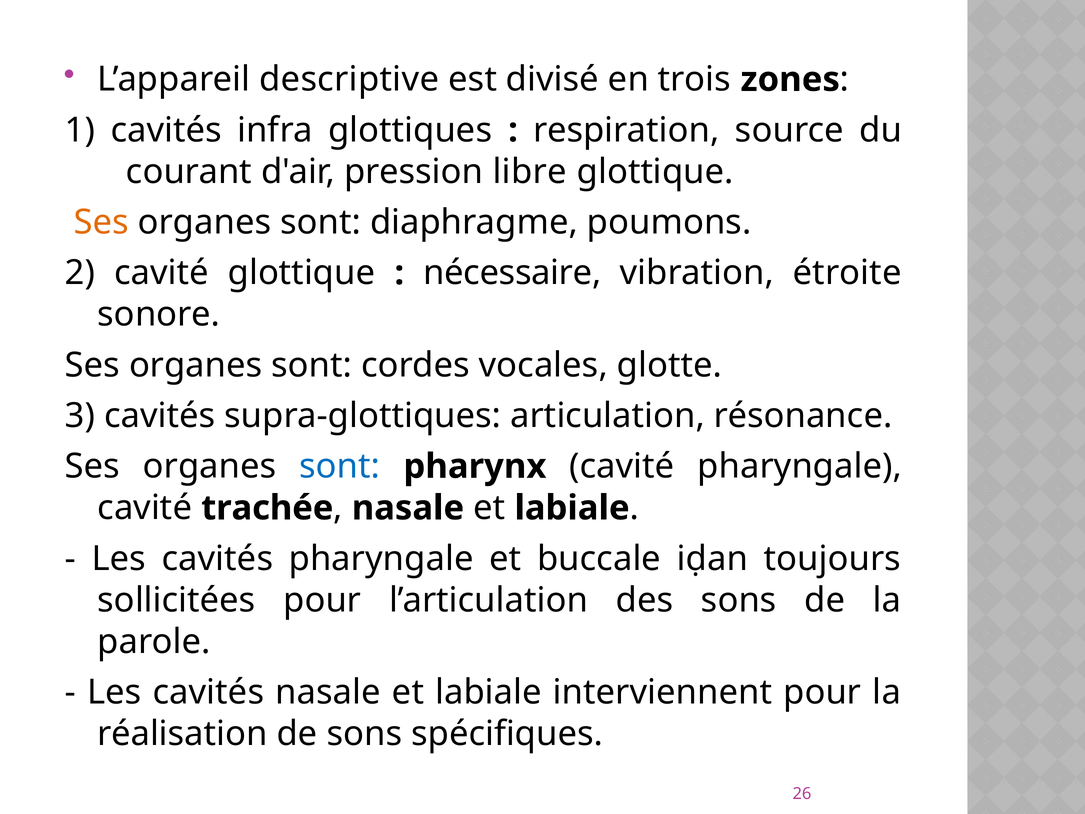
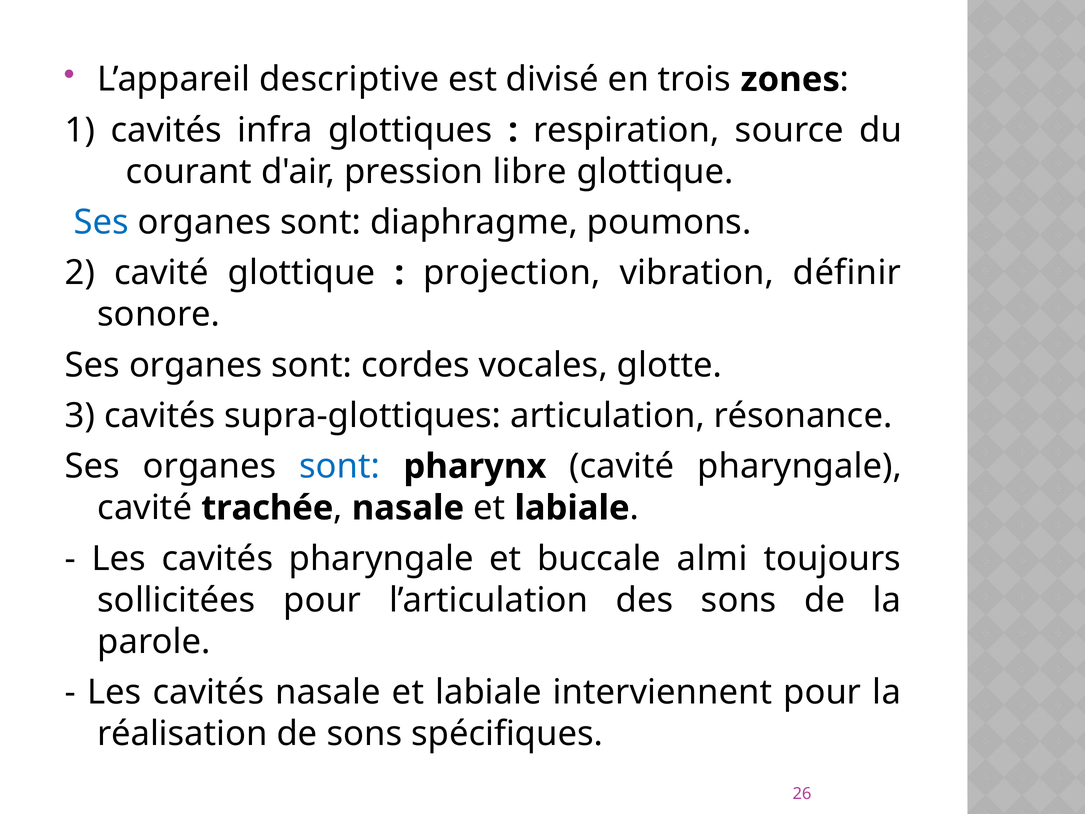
Ses at (101, 222) colour: orange -> blue
nécessaire: nécessaire -> projection
étroite: étroite -> définir
iḍan: iḍan -> almi
